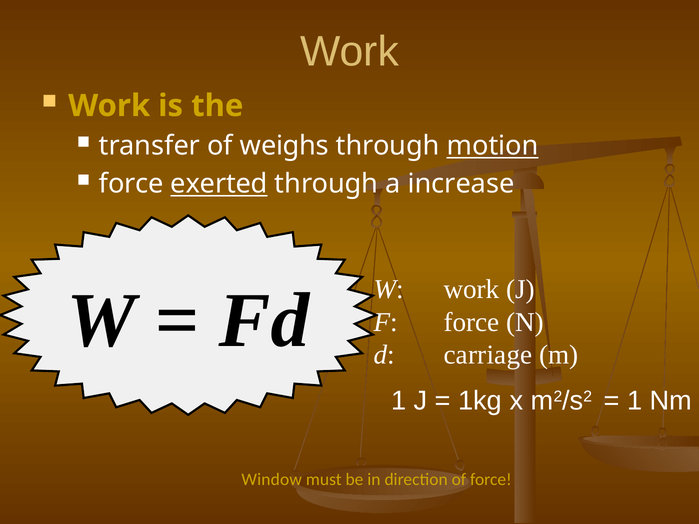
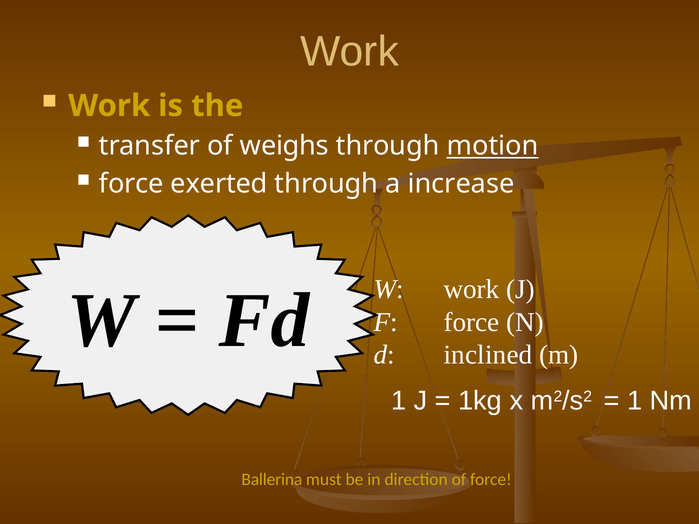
exerted underline: present -> none
carriage: carriage -> inclined
Window: Window -> Ballerina
